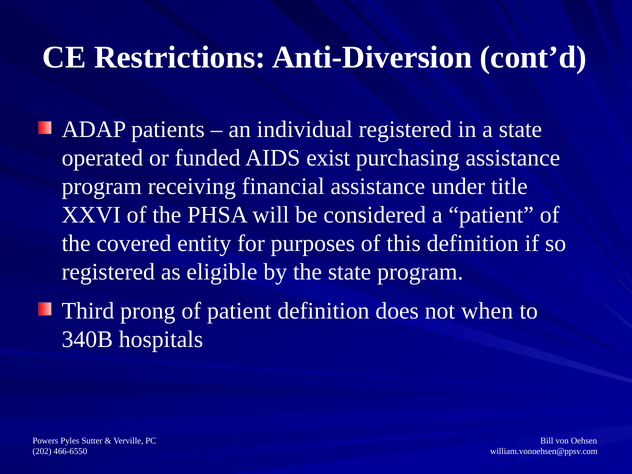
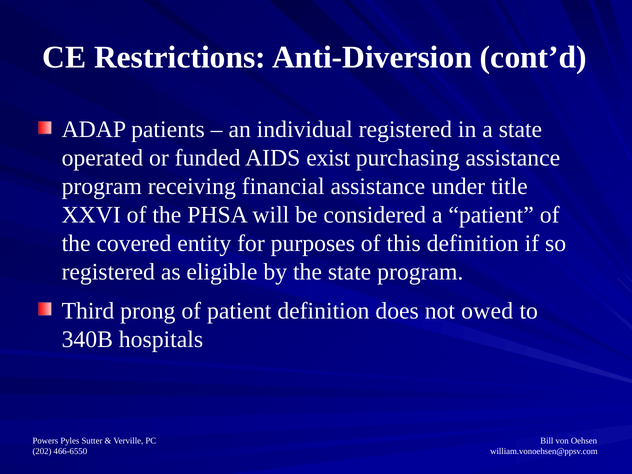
when: when -> owed
